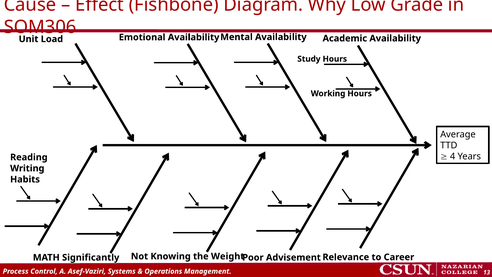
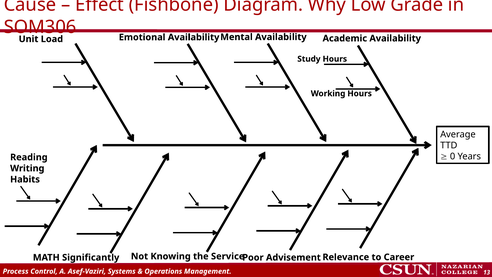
4: 4 -> 0
Weight: Weight -> Service
